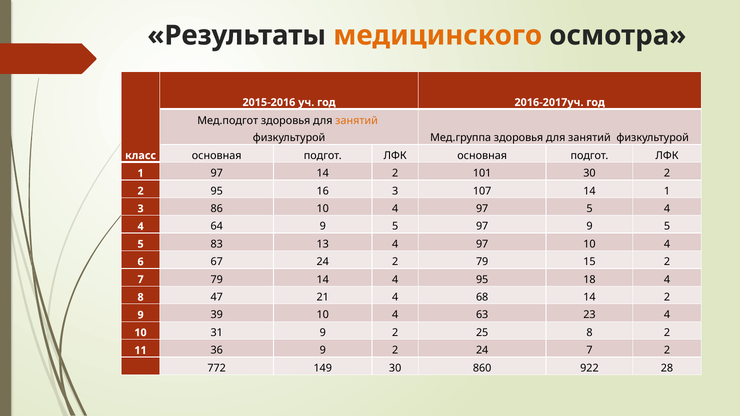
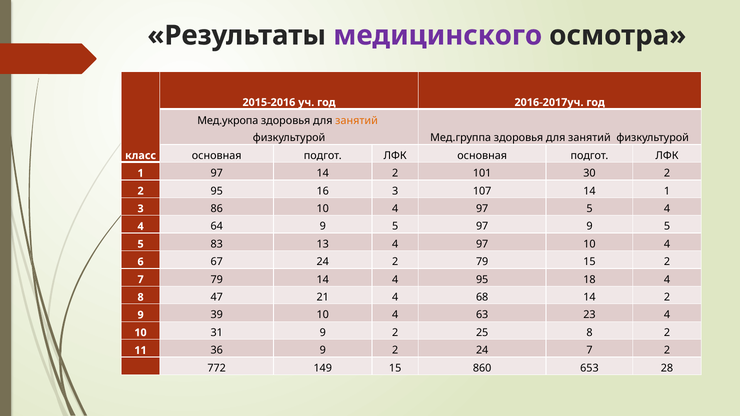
медицинского colour: orange -> purple
Мед.подгот: Мед.подгот -> Мед.укропа
149 30: 30 -> 15
922: 922 -> 653
